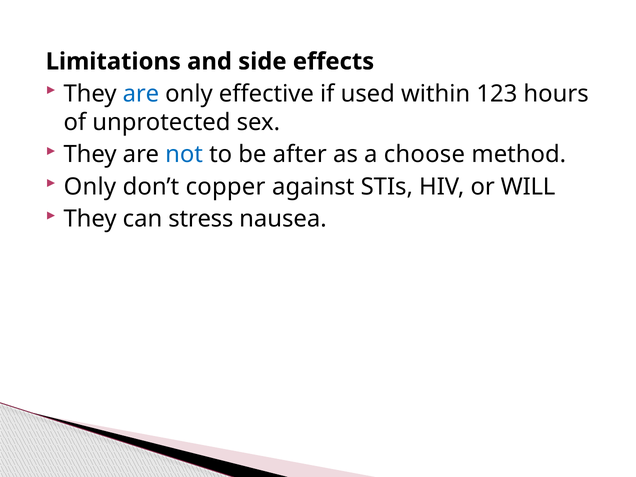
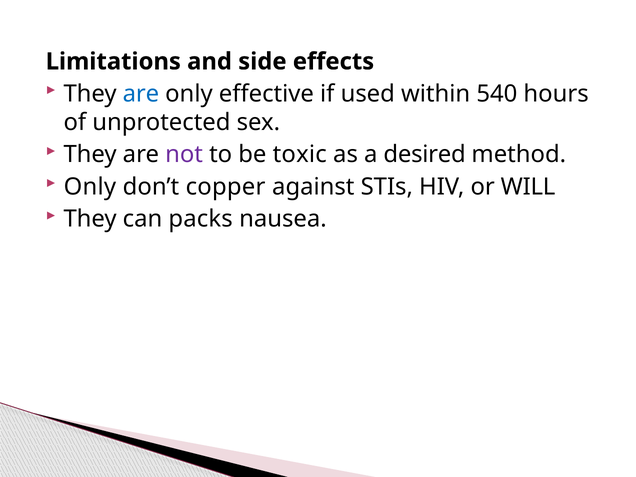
123: 123 -> 540
not colour: blue -> purple
after: after -> toxic
choose: choose -> desired
stress: stress -> packs
